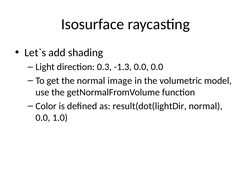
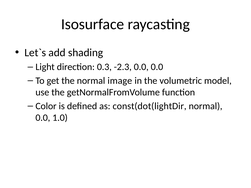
-1.3: -1.3 -> -2.3
result(dot(lightDir: result(dot(lightDir -> const(dot(lightDir
